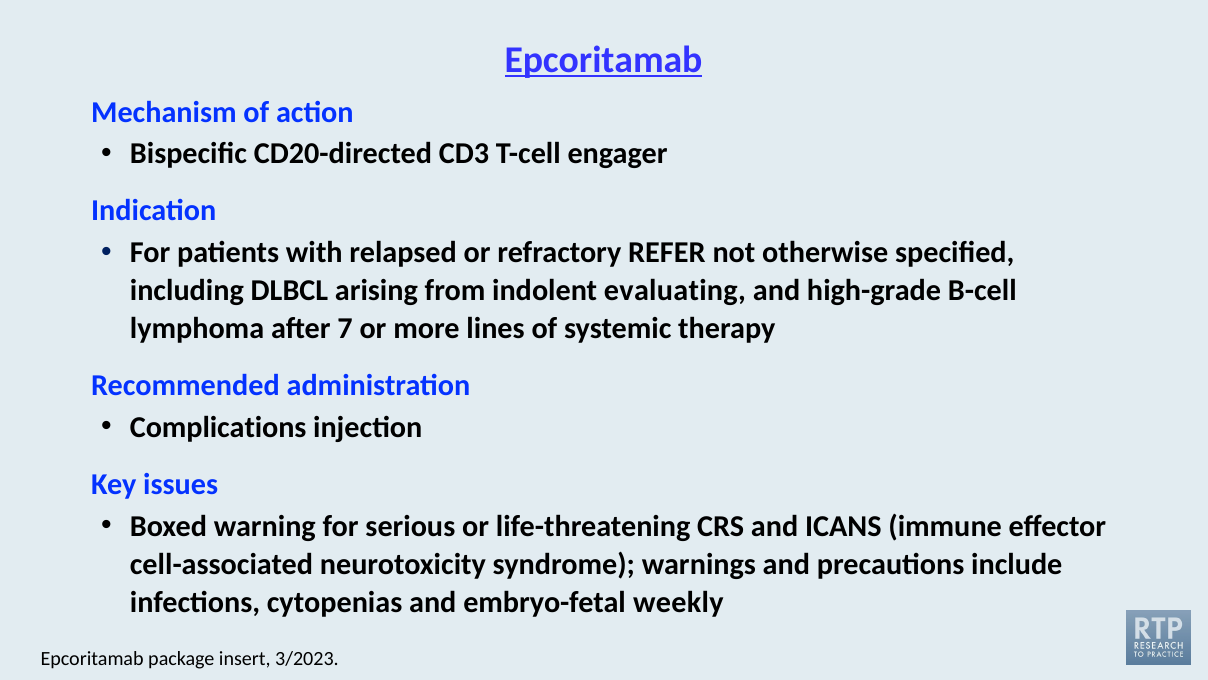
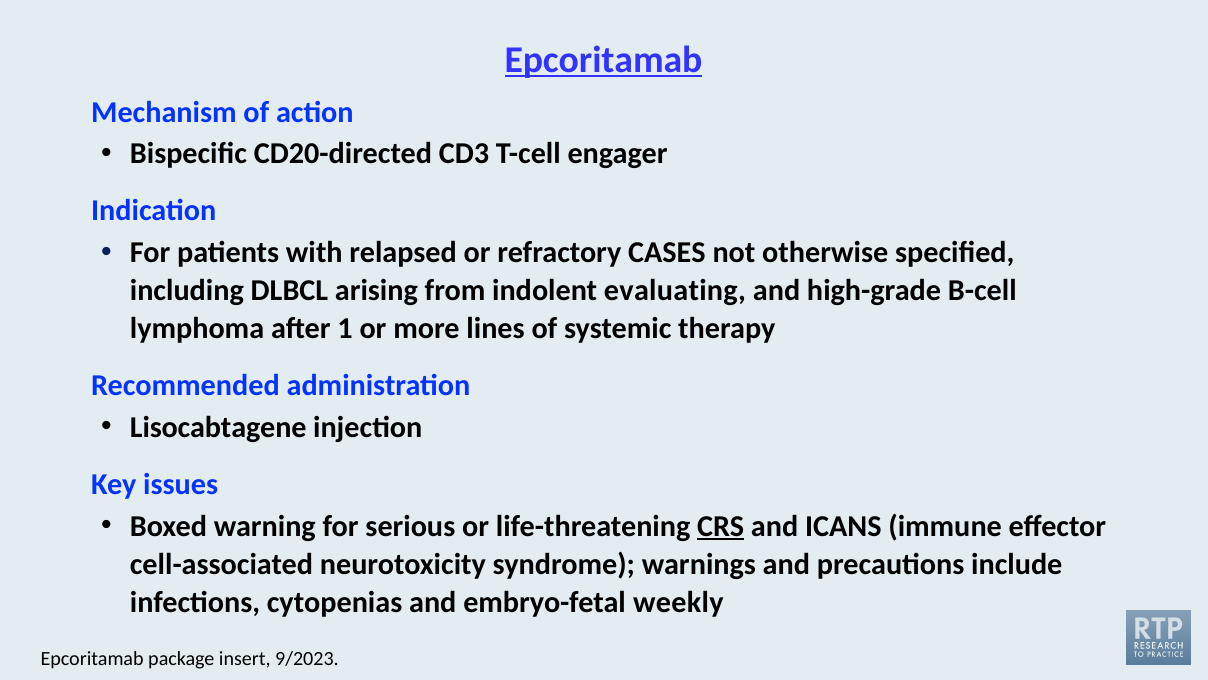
REFER: REFER -> CASES
7: 7 -> 1
Complications: Complications -> Lisocabtagene
CRS underline: none -> present
3/2023: 3/2023 -> 9/2023
